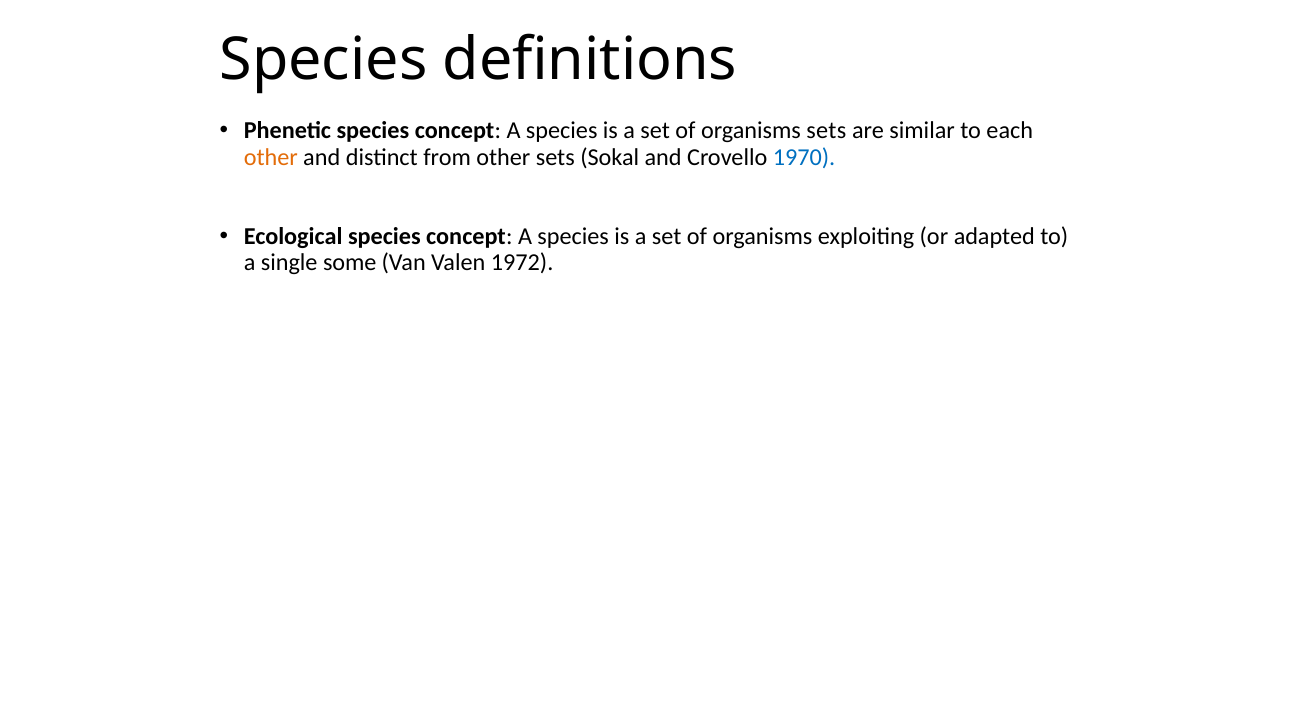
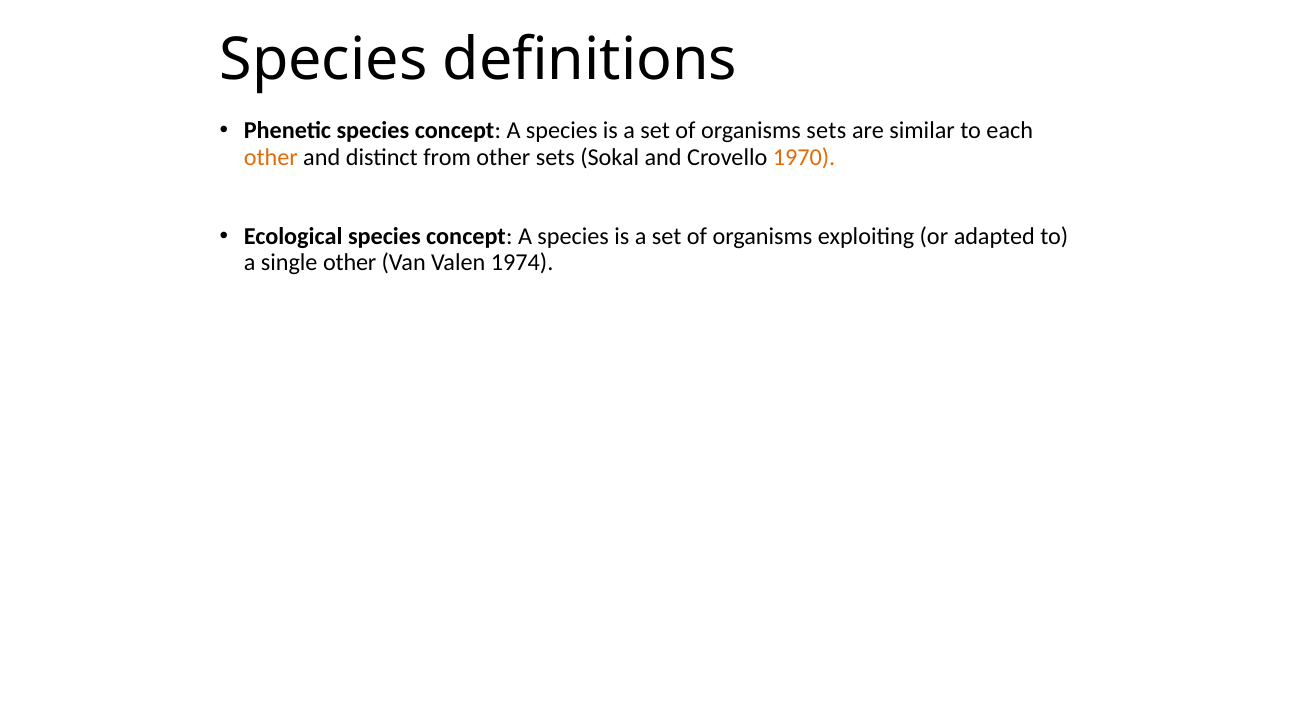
1970 colour: blue -> orange
single some: some -> other
1972: 1972 -> 1974
